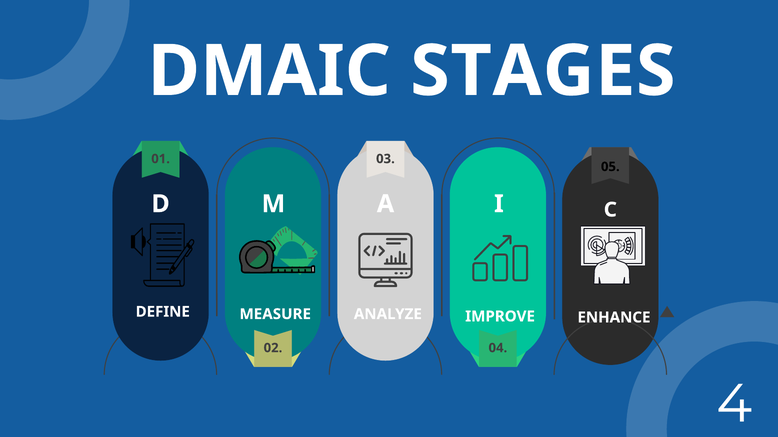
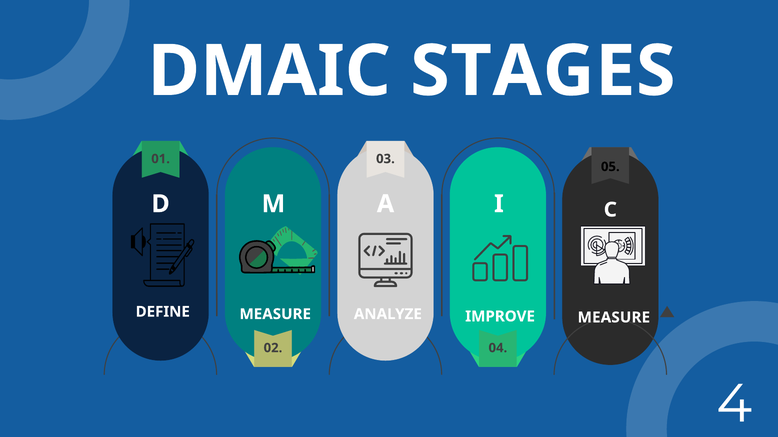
ENHANCE at (614, 318): ENHANCE -> MEASURE
